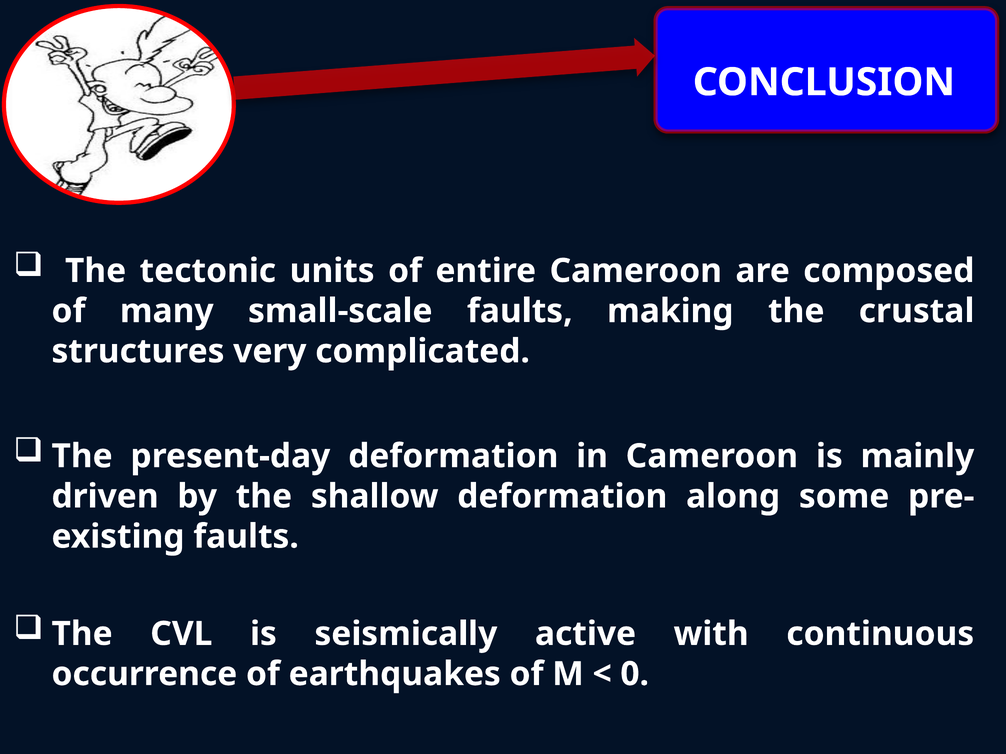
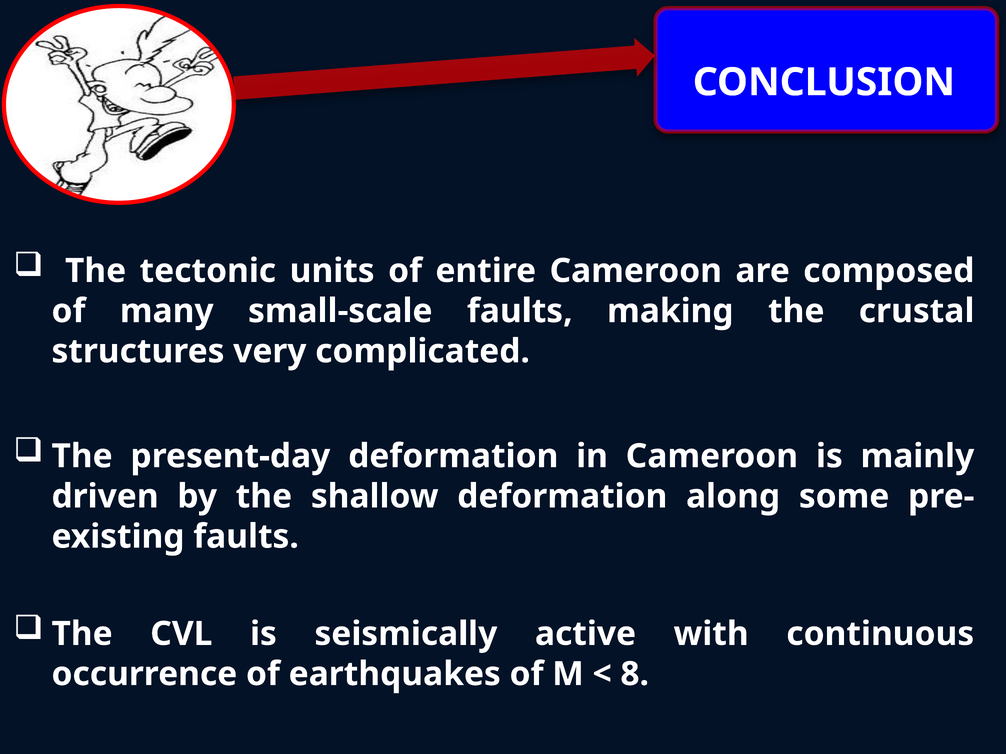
0: 0 -> 8
